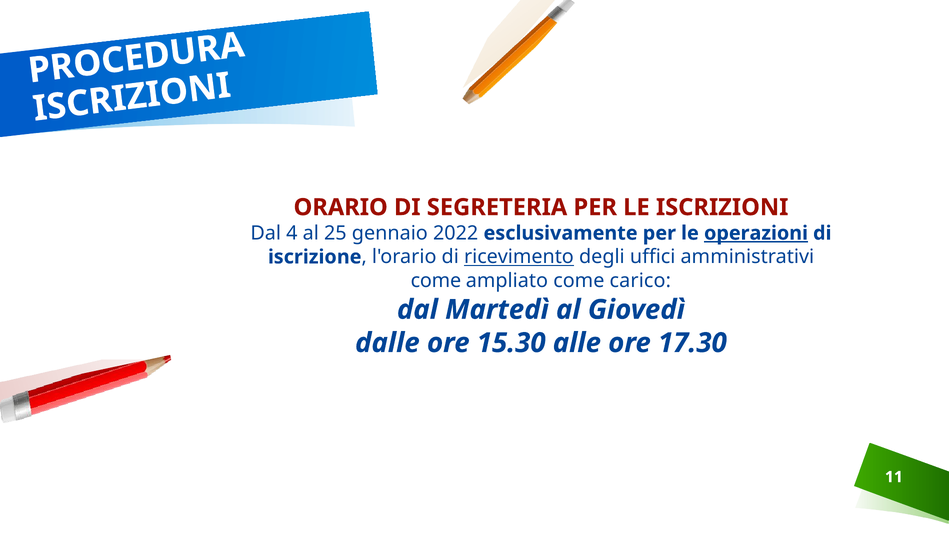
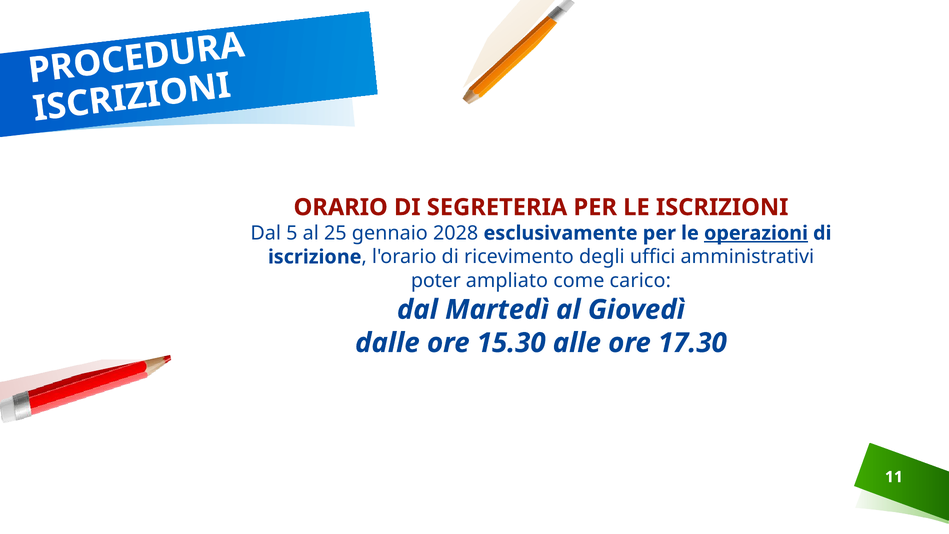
4: 4 -> 5
2022: 2022 -> 2028
ricevimento underline: present -> none
come at (436, 281): come -> poter
